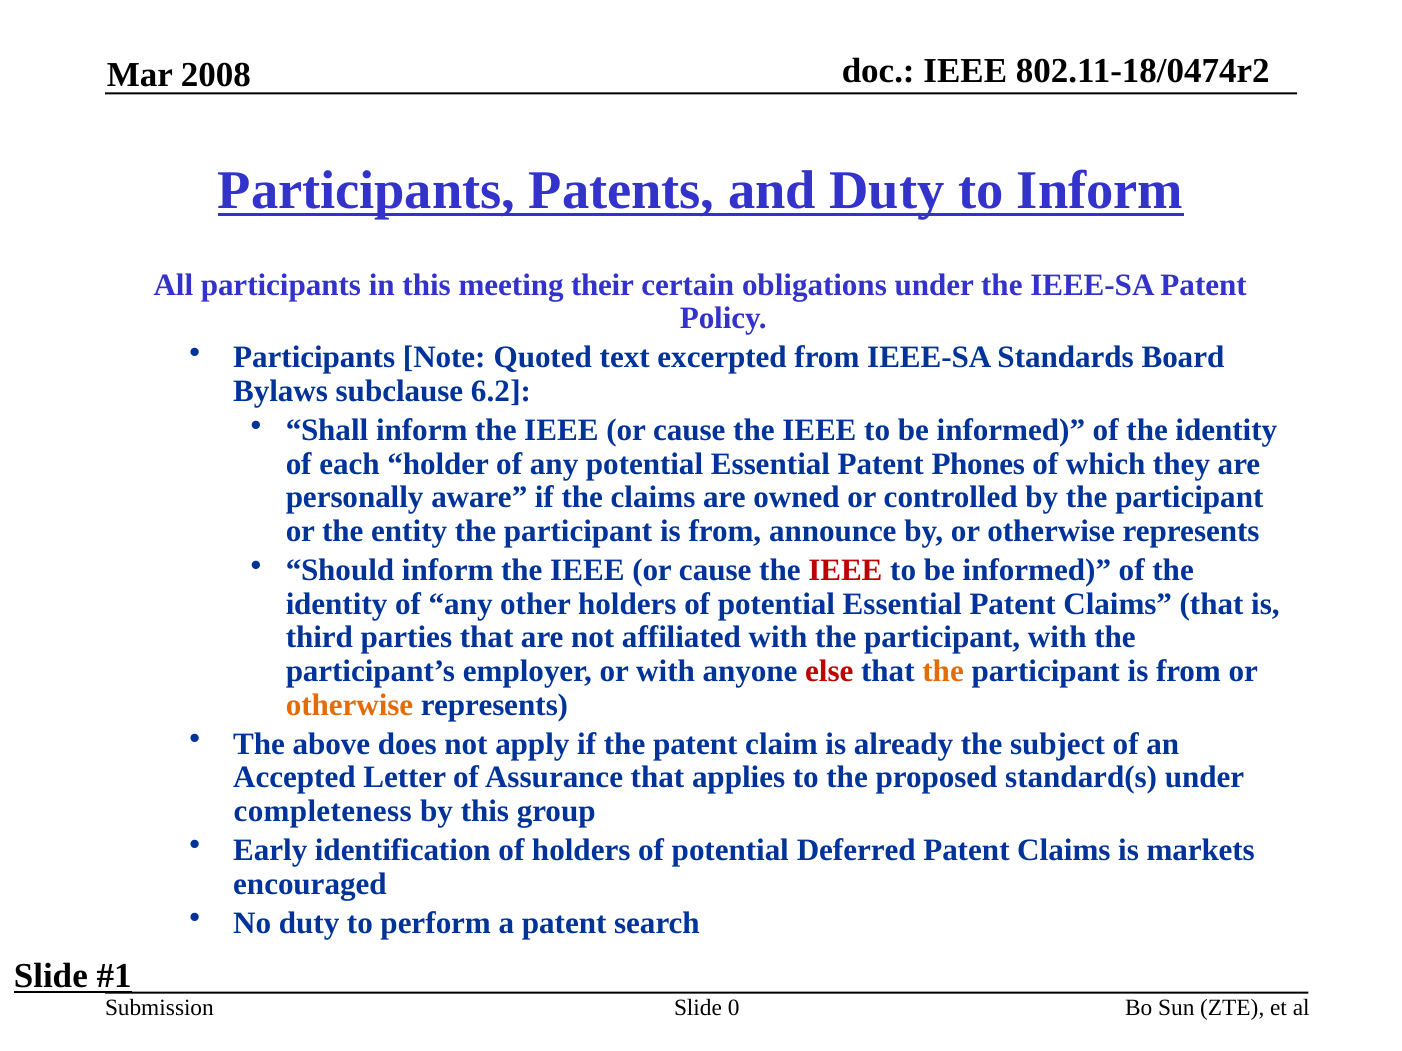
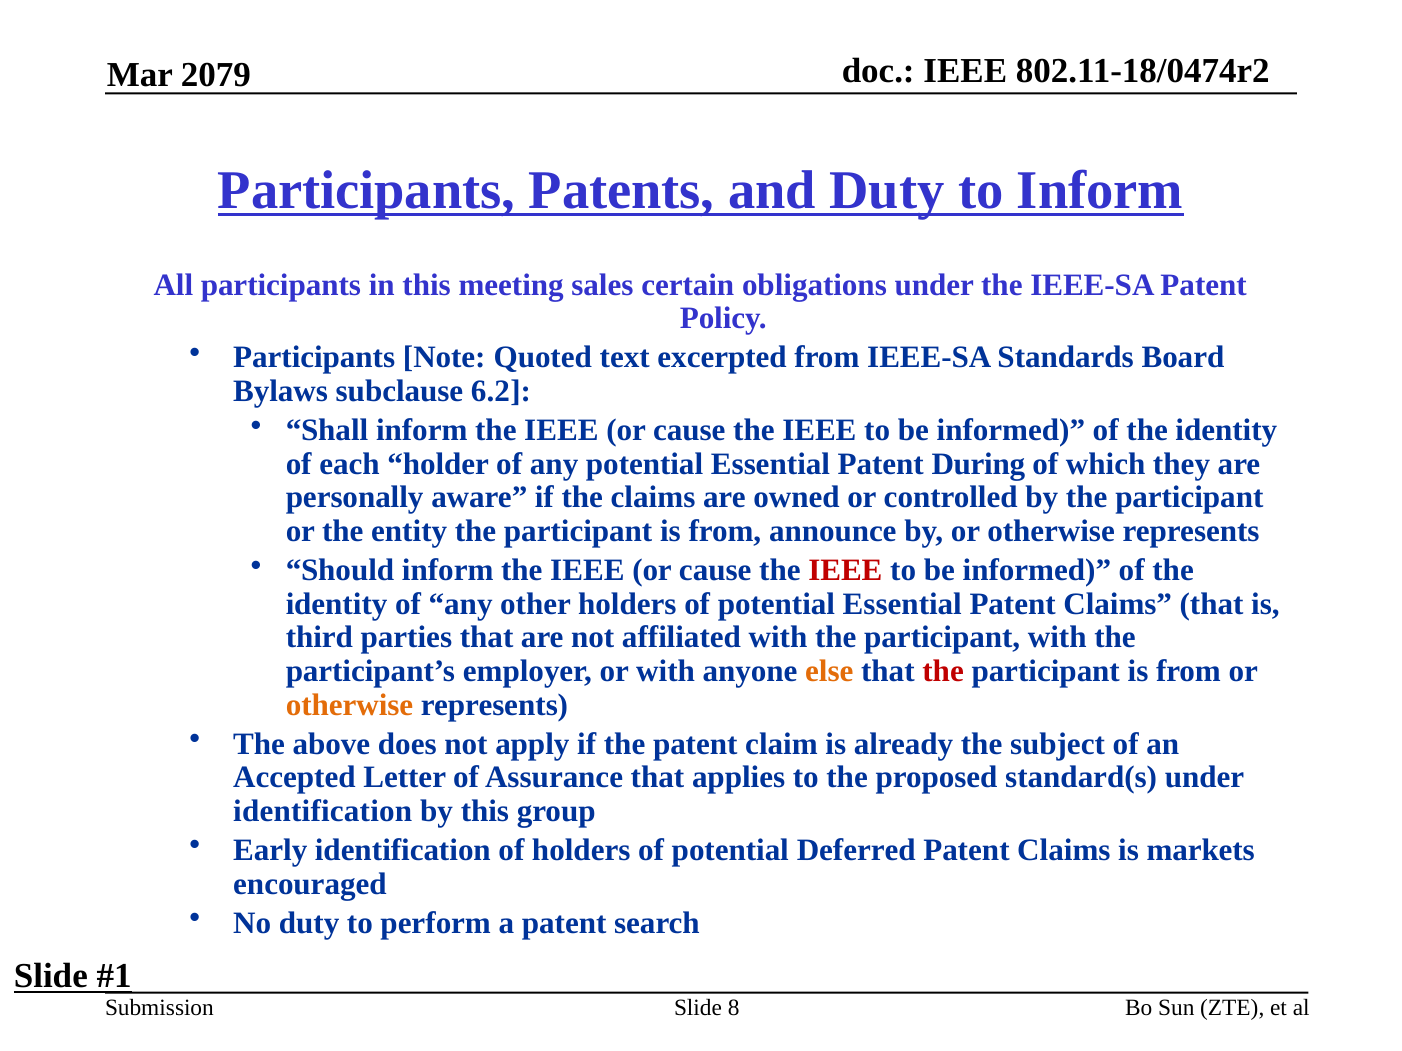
2008: 2008 -> 2079
their: their -> sales
Phones: Phones -> During
else colour: red -> orange
the at (943, 671) colour: orange -> red
completeness at (323, 811): completeness -> identification
0: 0 -> 8
